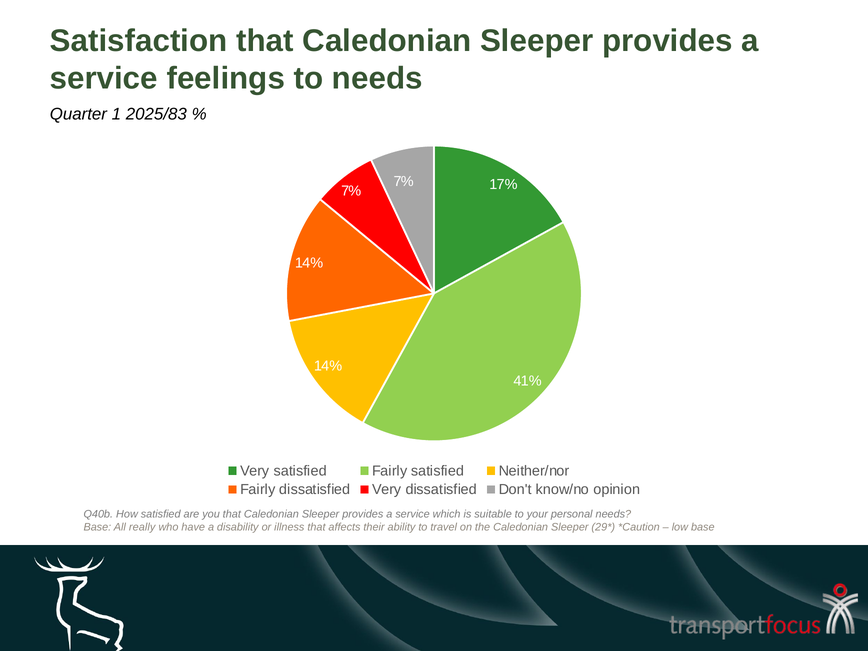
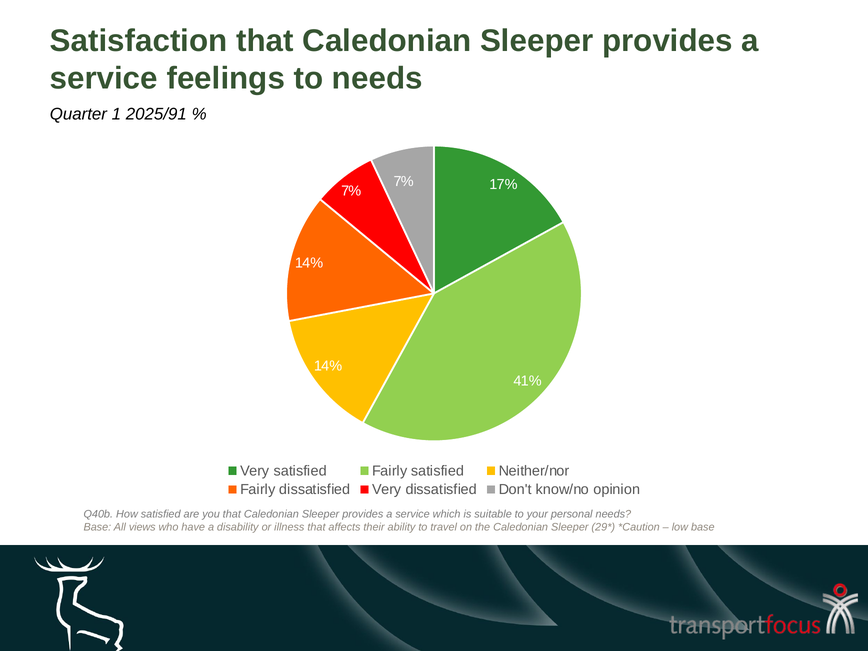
2025/83: 2025/83 -> 2025/91
really: really -> views
